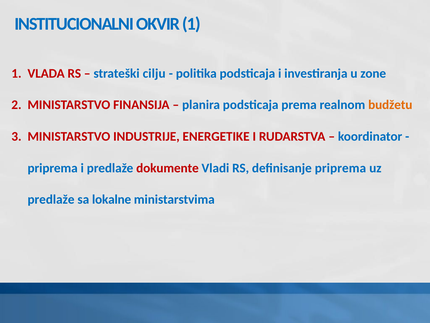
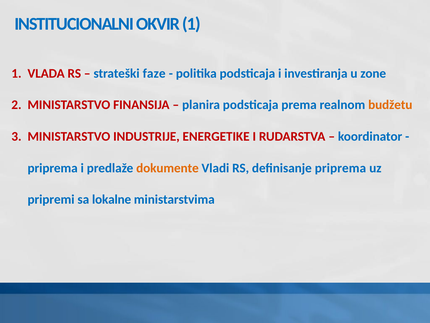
cilju: cilju -> faze
dokumente colour: red -> orange
predlaže at (51, 199): predlaže -> pripremi
